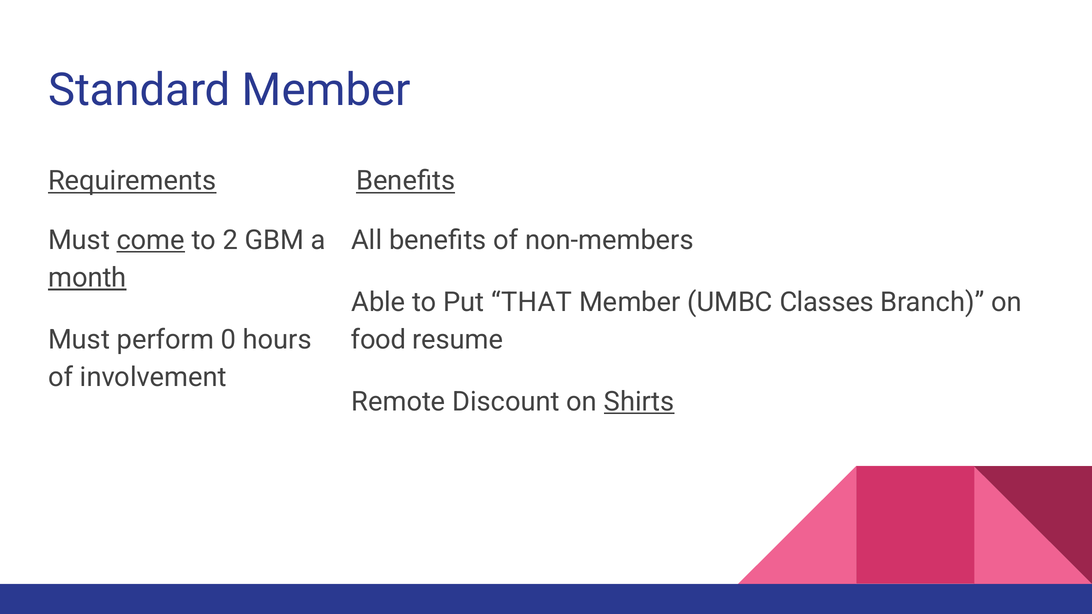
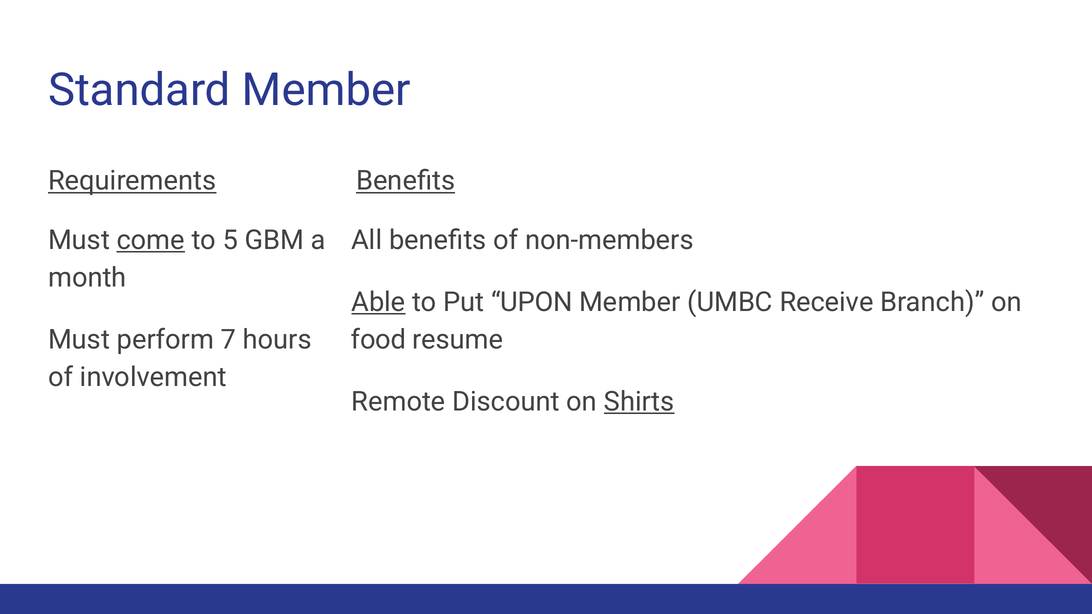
2: 2 -> 5
month underline: present -> none
Able underline: none -> present
THAT: THAT -> UPON
Classes: Classes -> Receive
0: 0 -> 7
